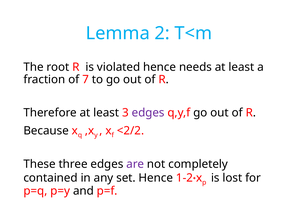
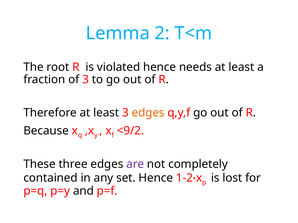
of 7: 7 -> 3
edges at (148, 113) colour: purple -> orange
<2/2: <2/2 -> <9/2
